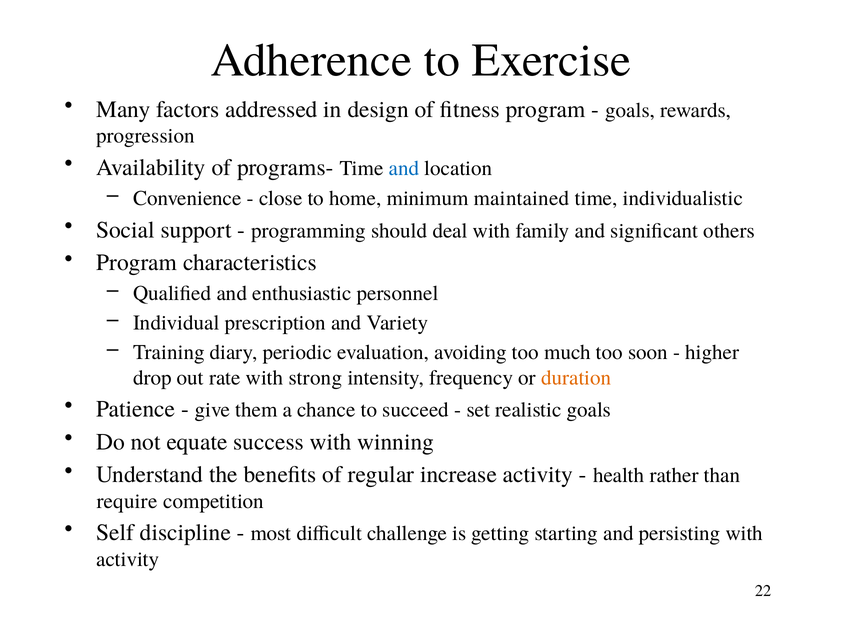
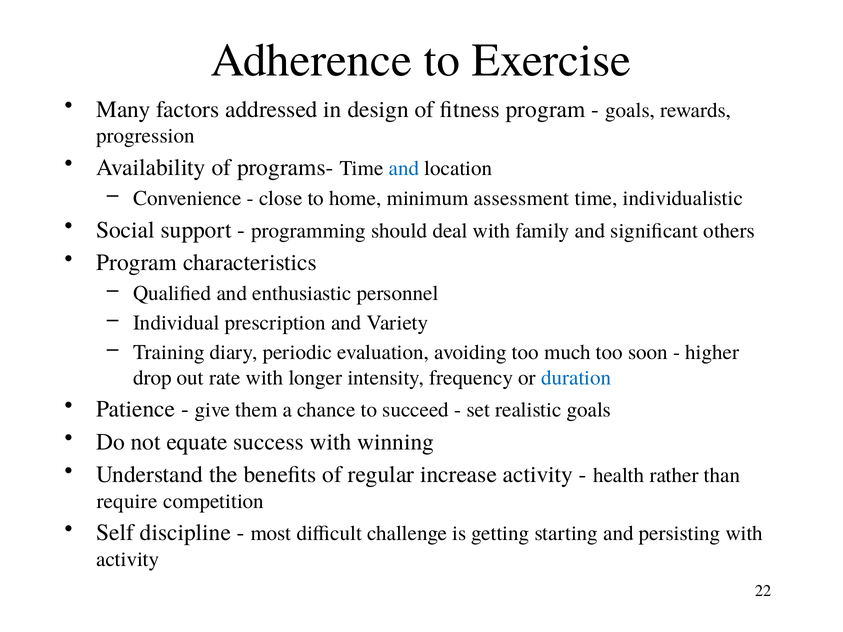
maintained: maintained -> assessment
strong: strong -> longer
duration colour: orange -> blue
